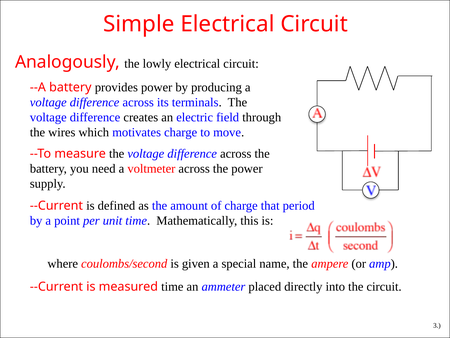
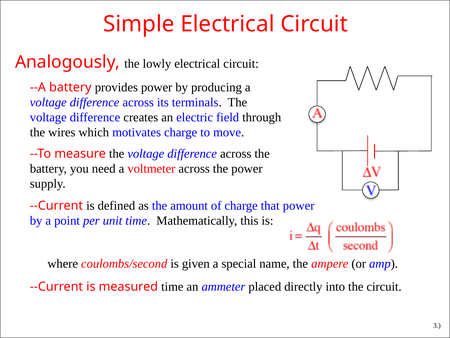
that period: period -> power
